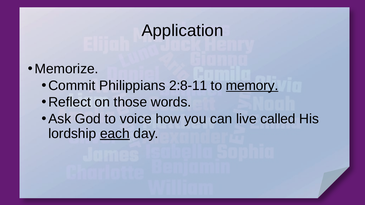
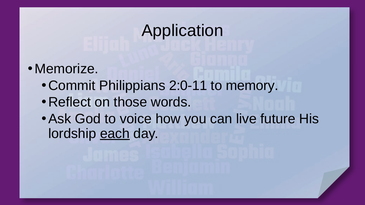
2:8-11: 2:8-11 -> 2:0-11
memory underline: present -> none
called: called -> future
